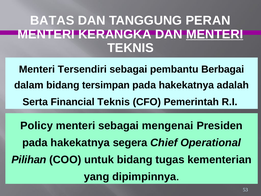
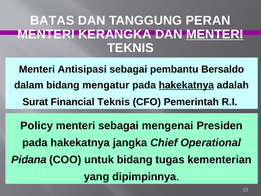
Tersendiri: Tersendiri -> Antisipasi
Berbagai: Berbagai -> Bersaldo
tersimpan: tersimpan -> mengatur
hakekatnya at (186, 85) underline: none -> present
Serta: Serta -> Surat
segera: segera -> jangka
Pilihan: Pilihan -> Pidana
